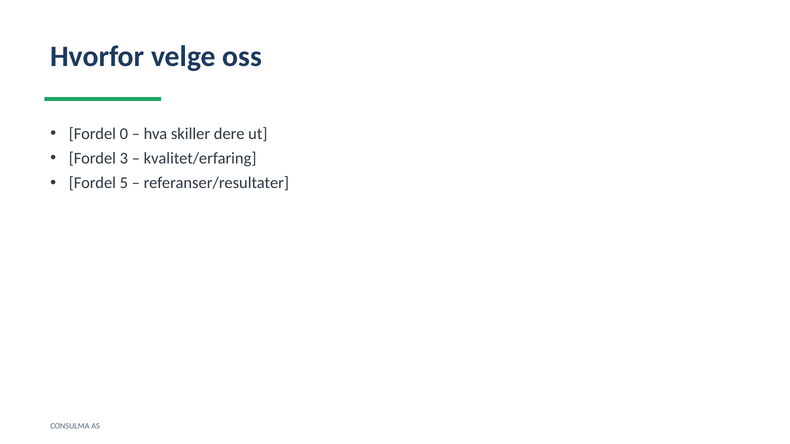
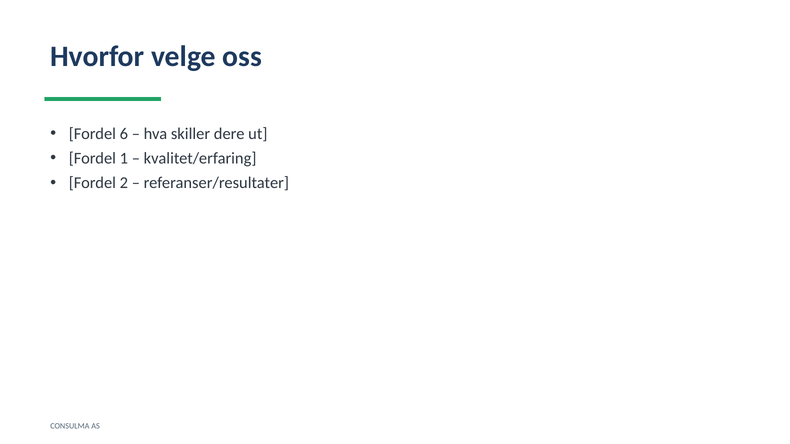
0: 0 -> 6
3: 3 -> 1
5: 5 -> 2
